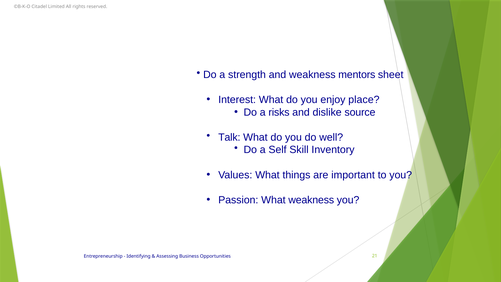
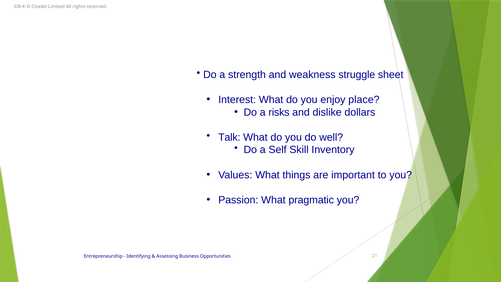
mentors: mentors -> struggle
source: source -> dollars
What weakness: weakness -> pragmatic
